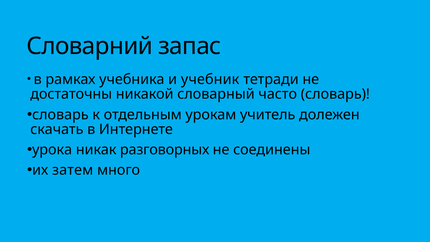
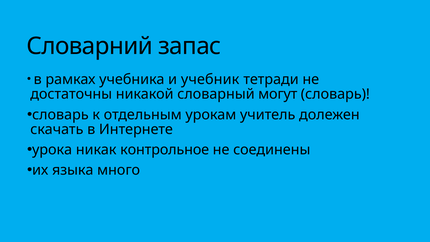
часто: часто -> могут
разговорных: разговорных -> контрольное
затем: затем -> языка
